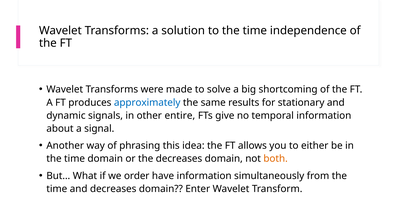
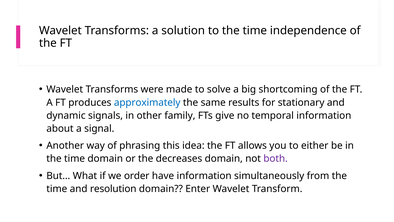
entire: entire -> family
both colour: orange -> purple
and decreases: decreases -> resolution
